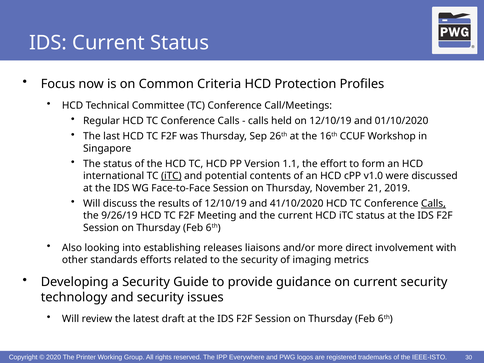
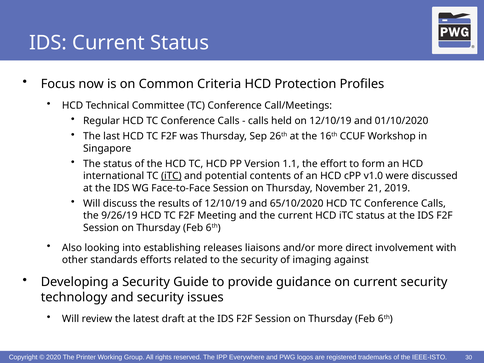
41/10/2020: 41/10/2020 -> 65/10/2020
Calls at (433, 204) underline: present -> none
metrics: metrics -> against
